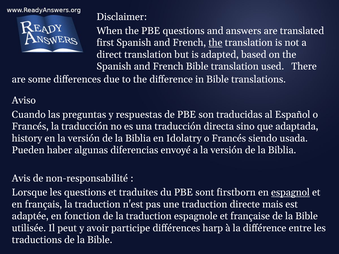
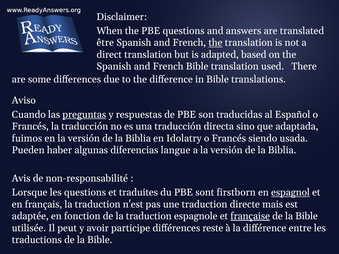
first: first -> être
preguntas underline: none -> present
history: history -> fuimos
envoyé: envoyé -> langue
française underline: none -> present
harp: harp -> reste
